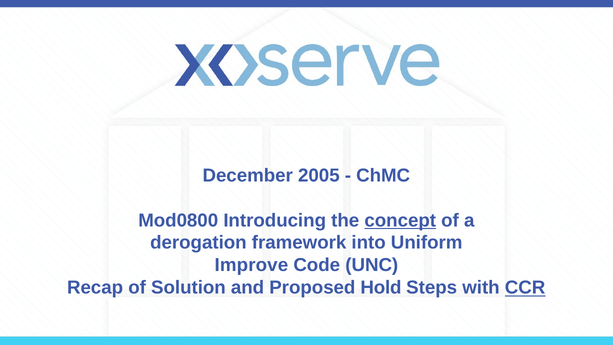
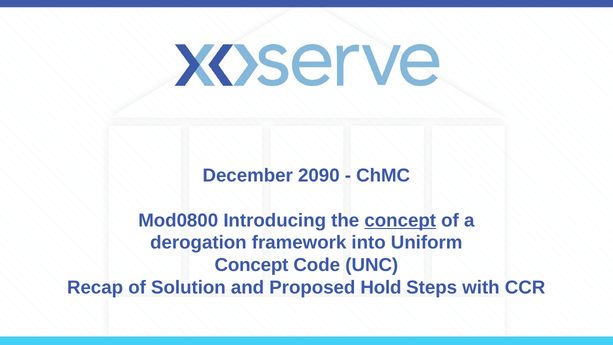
2005: 2005 -> 2090
Improve at (251, 265): Improve -> Concept
CCR underline: present -> none
